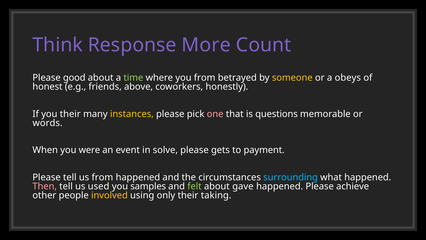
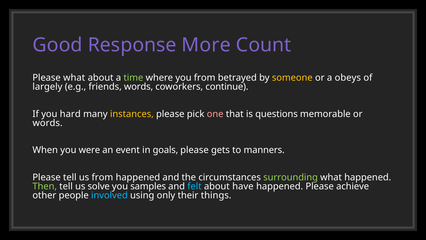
Think: Think -> Good
Please good: good -> what
honest: honest -> largely
friends above: above -> words
honestly: honestly -> continue
you their: their -> hard
solve: solve -> goals
payment: payment -> manners
surrounding colour: light blue -> light green
Then colour: pink -> light green
used: used -> solve
felt colour: light green -> light blue
gave: gave -> have
involved colour: yellow -> light blue
taking: taking -> things
